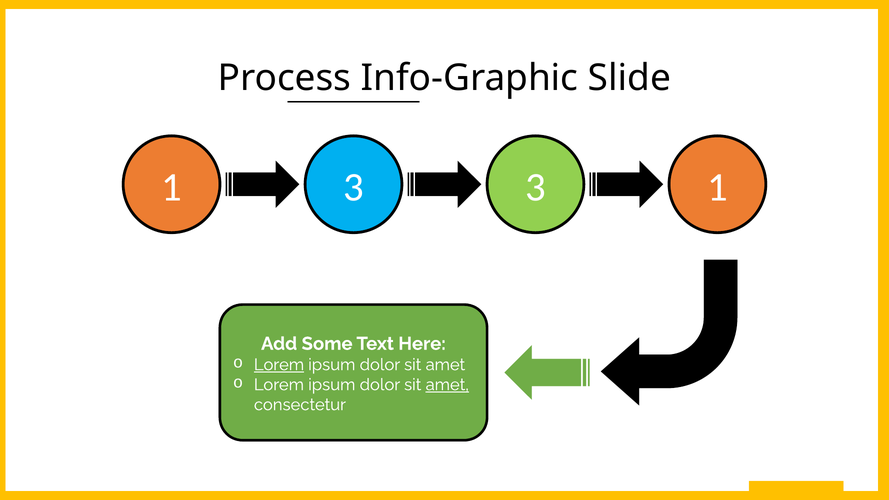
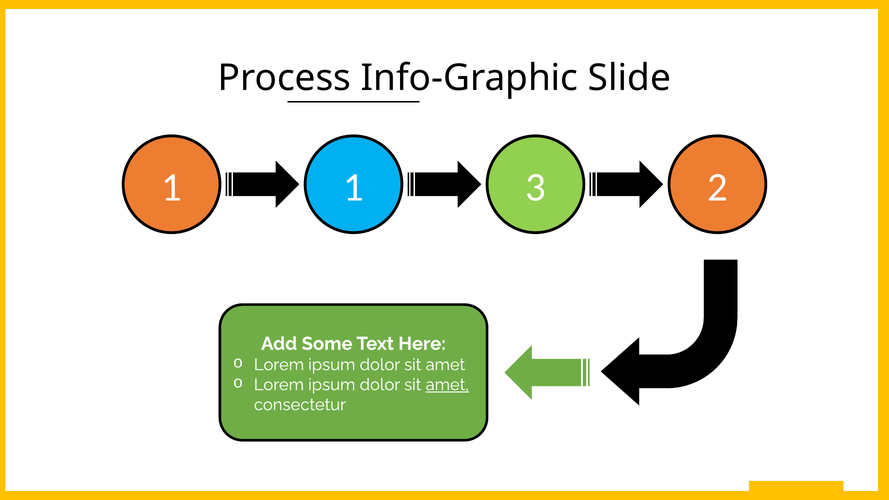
1 3: 3 -> 1
3 1: 1 -> 2
Lorem at (279, 365) underline: present -> none
